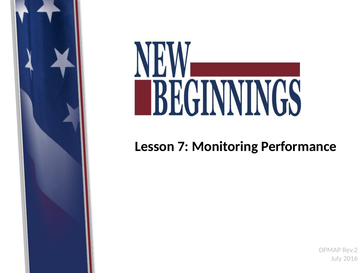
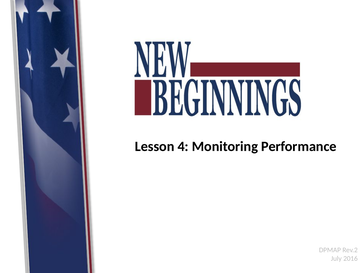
7: 7 -> 4
